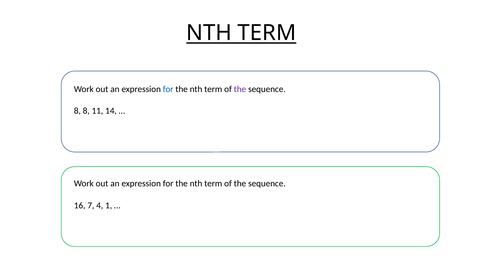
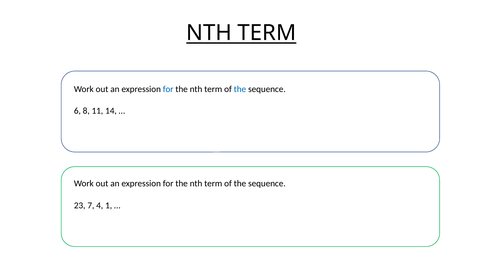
the at (240, 89) colour: purple -> blue
8 at (77, 111): 8 -> 6
16: 16 -> 23
